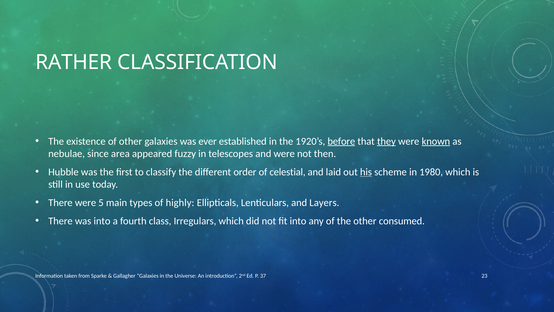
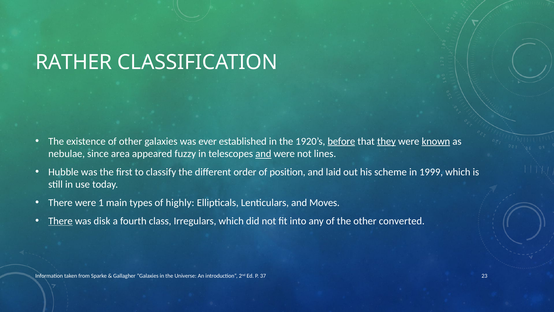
and at (263, 154) underline: none -> present
then: then -> lines
celestial: celestial -> position
his underline: present -> none
1980: 1980 -> 1999
5: 5 -> 1
Layers: Layers -> Moves
There at (60, 221) underline: none -> present
was into: into -> disk
consumed: consumed -> converted
